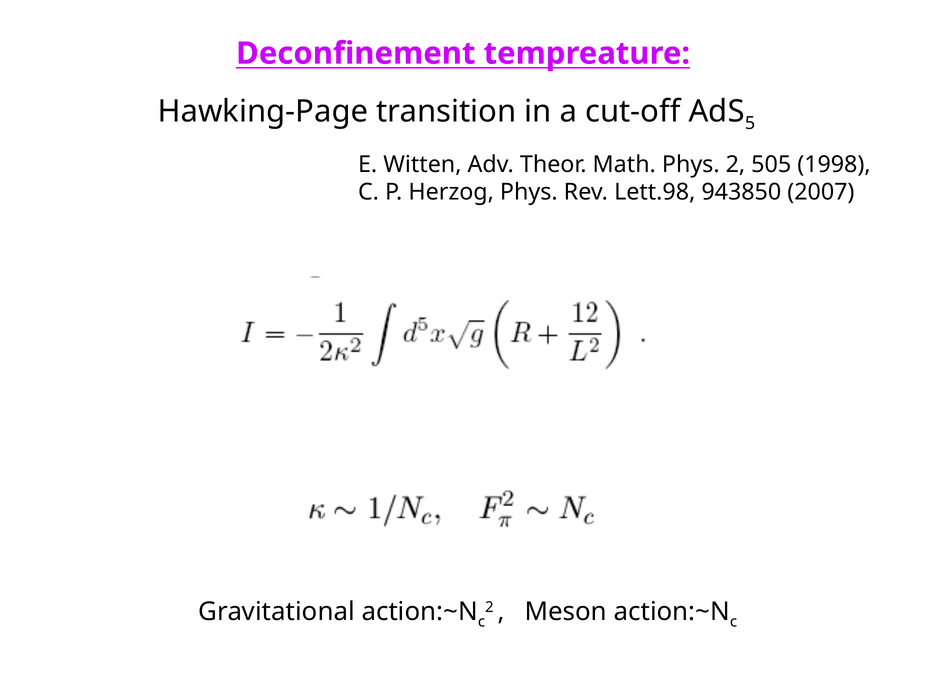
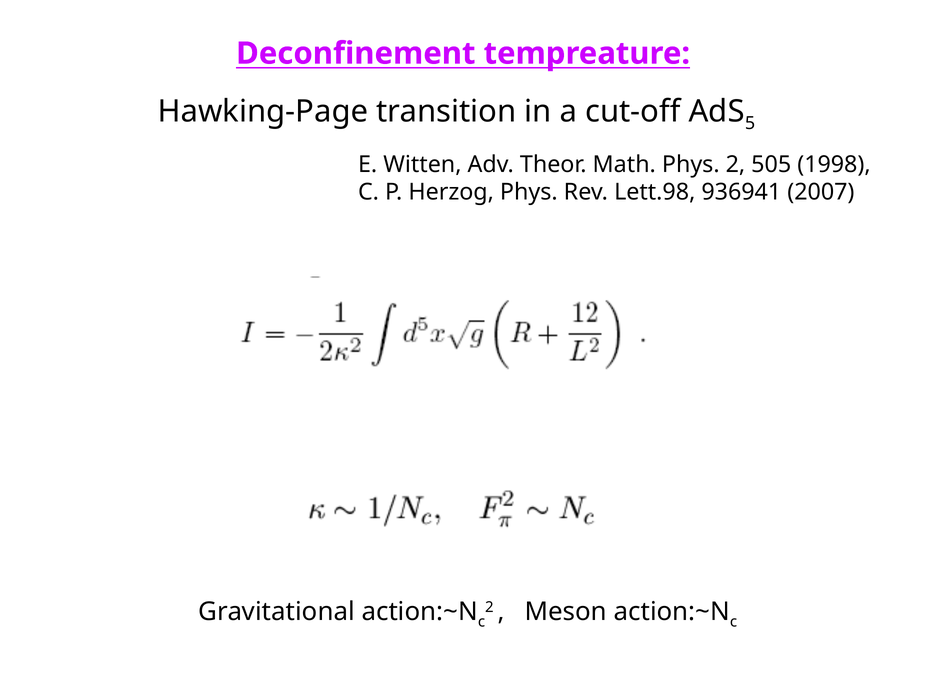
943850: 943850 -> 936941
